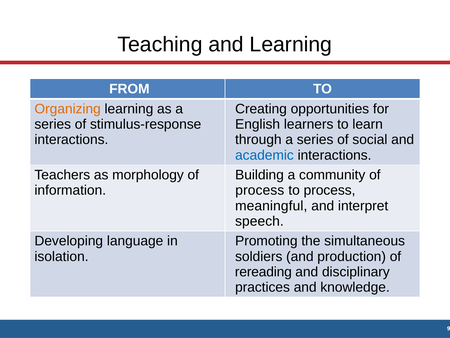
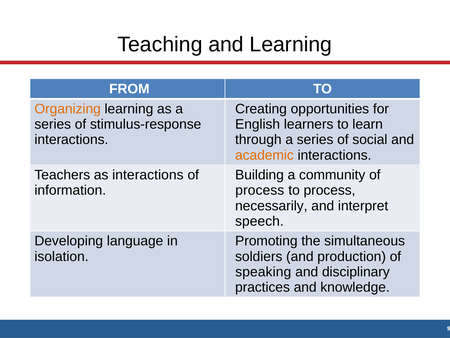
academic colour: blue -> orange
as morphology: morphology -> interactions
meaningful: meaningful -> necessarily
rereading: rereading -> speaking
